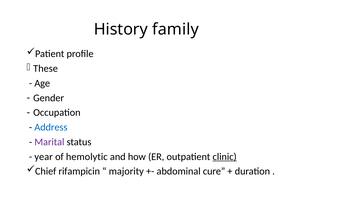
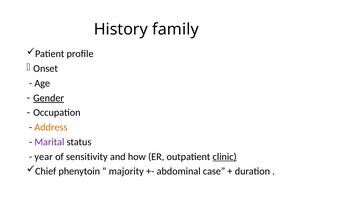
These: These -> Onset
Gender underline: none -> present
Address colour: blue -> orange
hemolytic: hemolytic -> sensitivity
rifampicin: rifampicin -> phenytoin
cure: cure -> case
